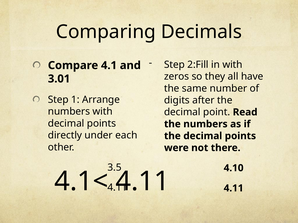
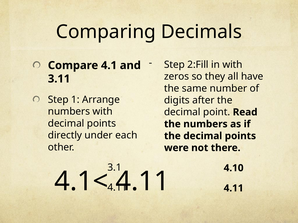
3.01: 3.01 -> 3.11
3.5: 3.5 -> 3.1
